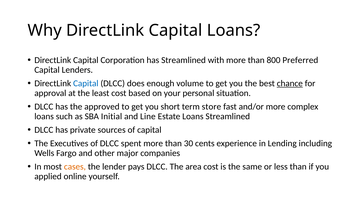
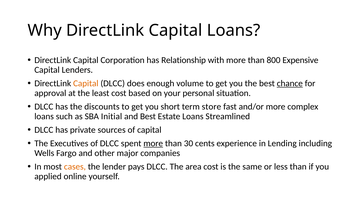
has Streamlined: Streamlined -> Relationship
Preferred: Preferred -> Expensive
Capital at (86, 84) colour: blue -> orange
approved: approved -> discounts
and Line: Line -> Best
more at (153, 144) underline: none -> present
